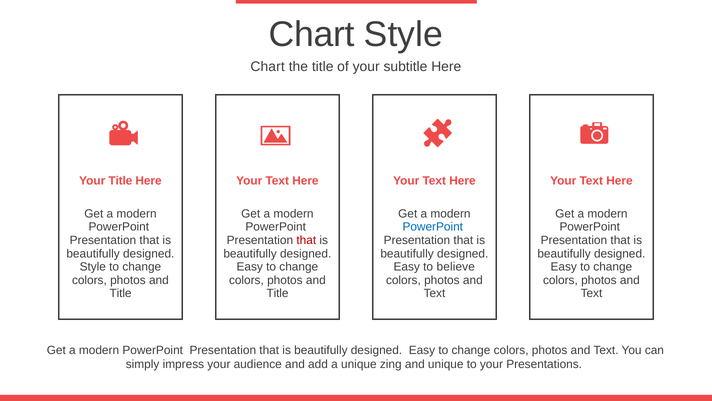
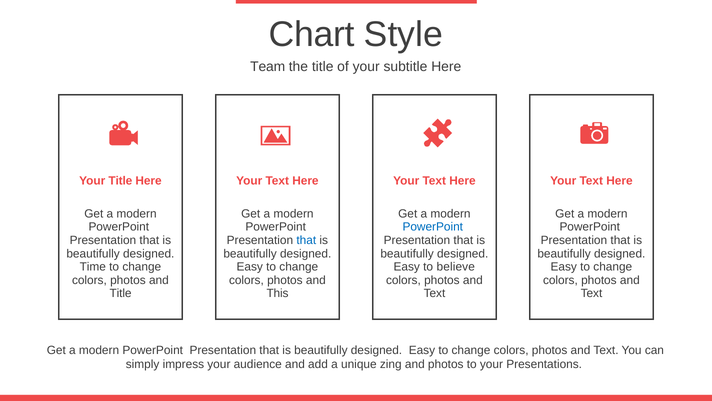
Chart at (268, 67): Chart -> Team
that at (306, 240) colour: red -> blue
Style at (93, 267): Style -> Time
Title at (278, 293): Title -> This
and unique: unique -> photos
